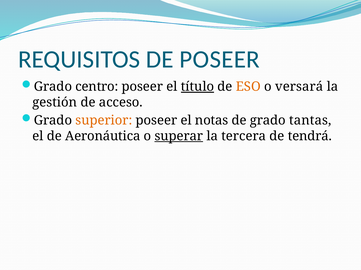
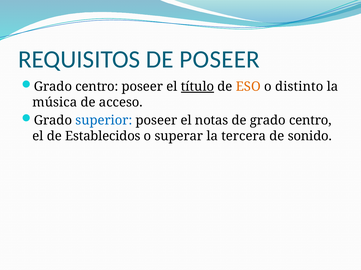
versará: versará -> distinto
gestión: gestión -> música
superior colour: orange -> blue
de grado tantas: tantas -> centro
Aeronáutica: Aeronáutica -> Establecidos
superar underline: present -> none
tendrá: tendrá -> sonido
